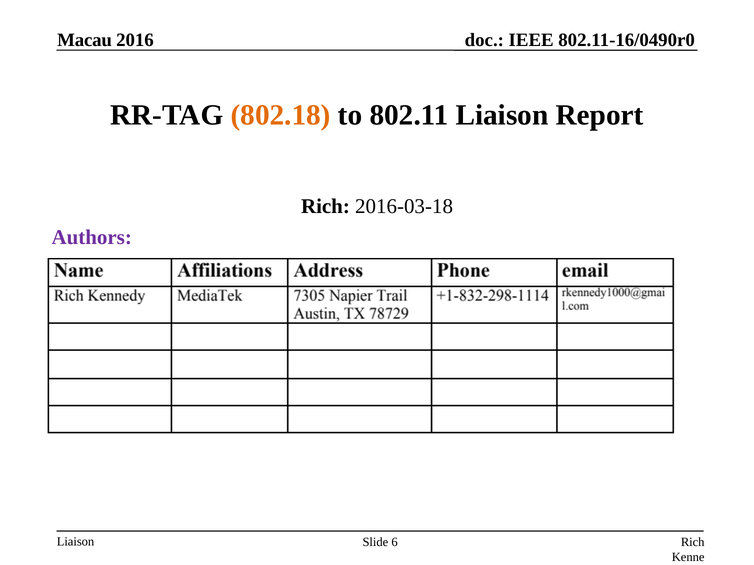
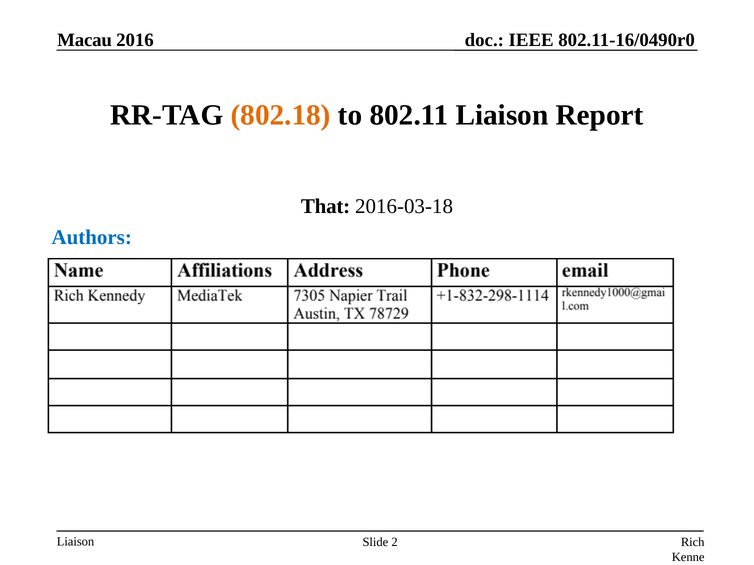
Rich at (325, 206): Rich -> That
Authors colour: purple -> blue
6: 6 -> 2
